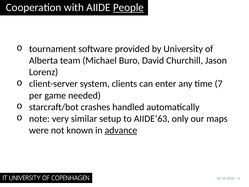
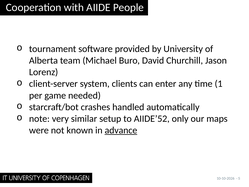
People underline: present -> none
7: 7 -> 1
AIIDE’63: AIIDE’63 -> AIIDE’52
